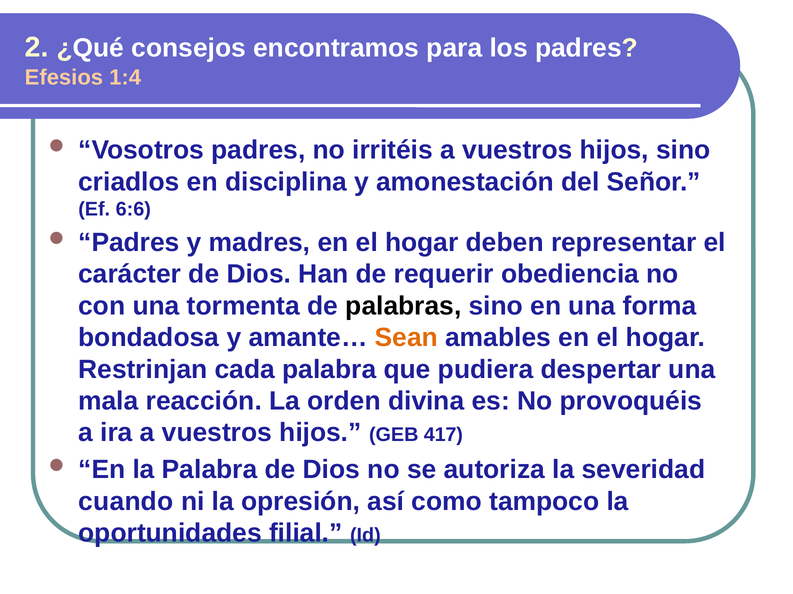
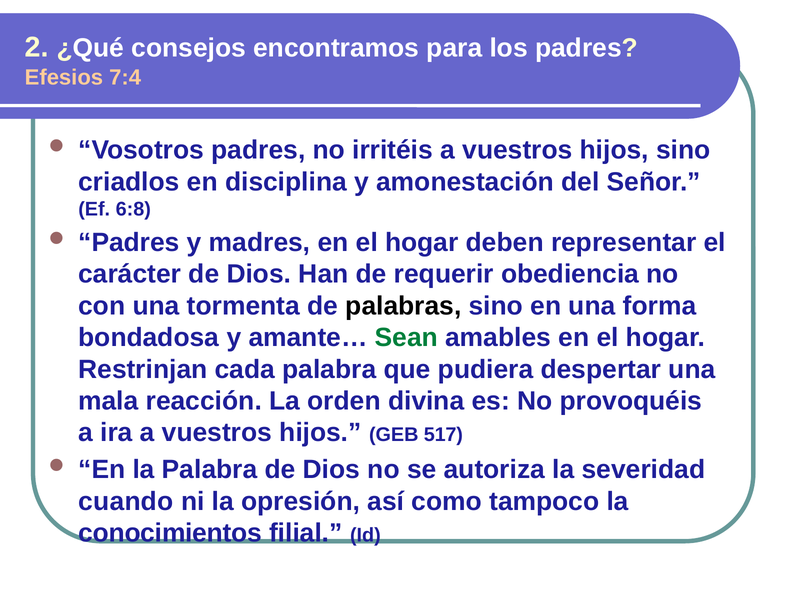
1:4: 1:4 -> 7:4
6:6: 6:6 -> 6:8
Sean colour: orange -> green
417: 417 -> 517
oportunidades: oportunidades -> conocimientos
